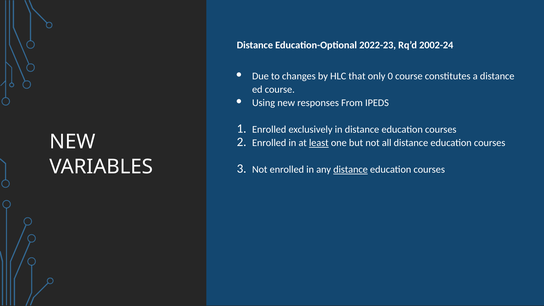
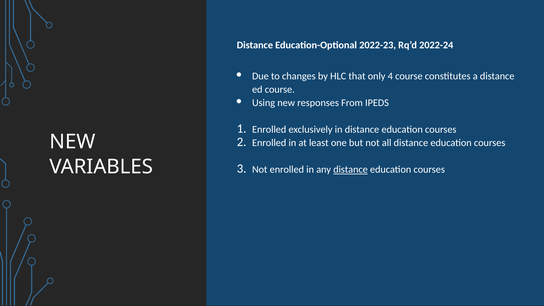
2002-24: 2002-24 -> 2022-24
0: 0 -> 4
least underline: present -> none
